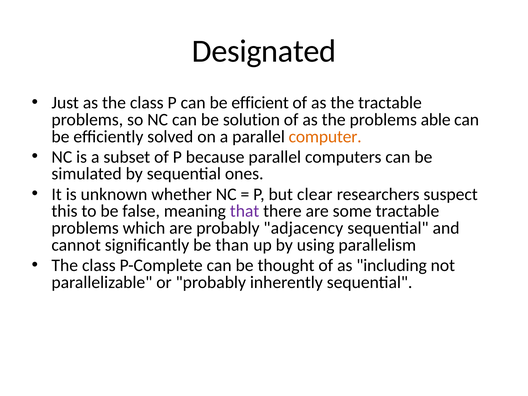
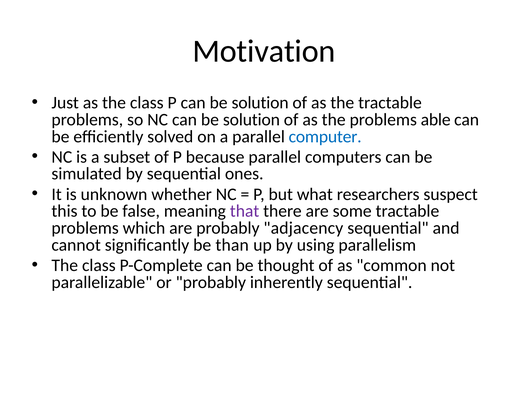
Designated: Designated -> Motivation
P can be efficient: efficient -> solution
computer colour: orange -> blue
clear: clear -> what
including: including -> common
